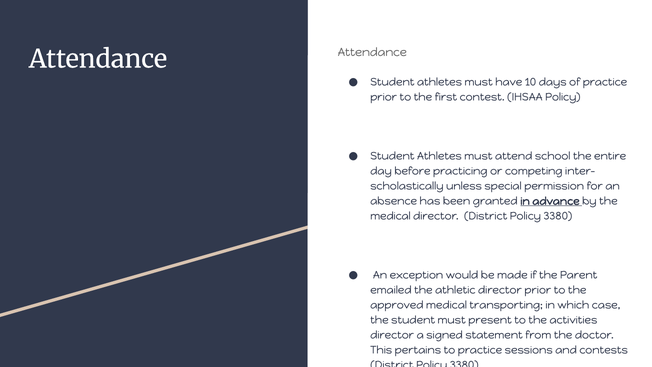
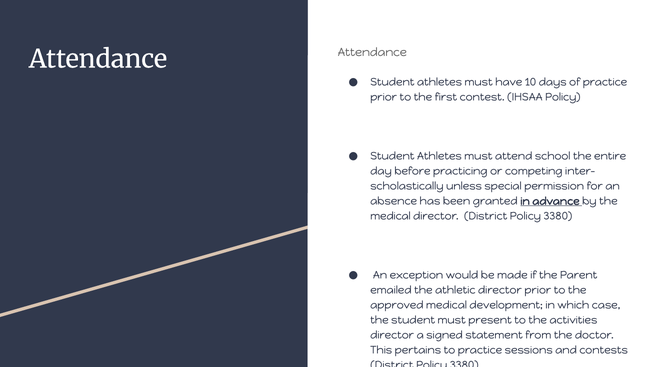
transporting: transporting -> development
